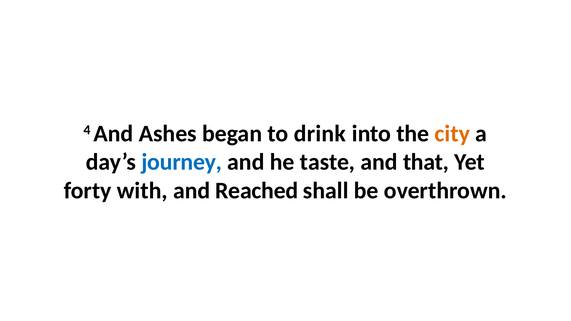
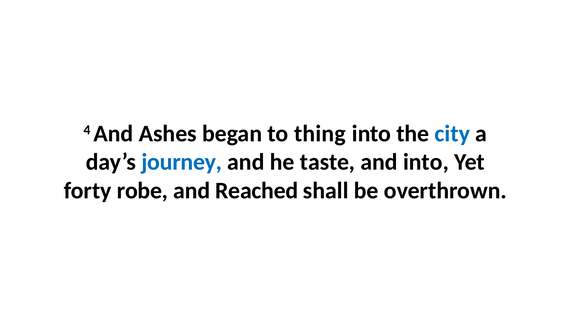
drink: drink -> thing
city colour: orange -> blue
and that: that -> into
with: with -> robe
